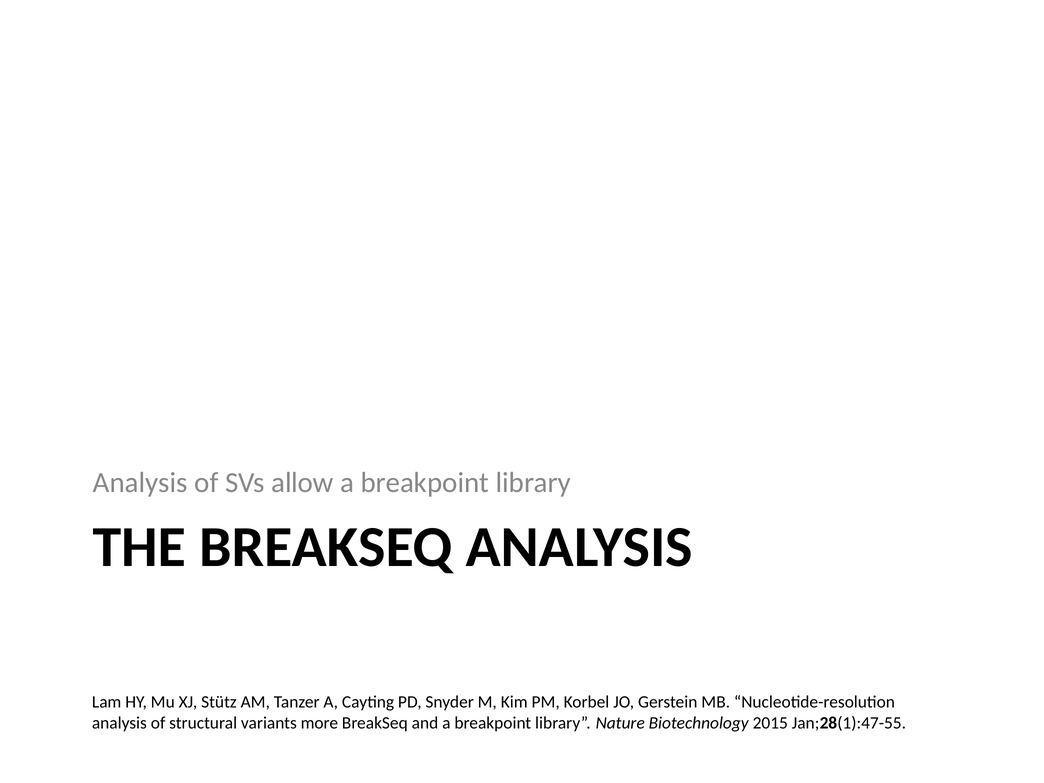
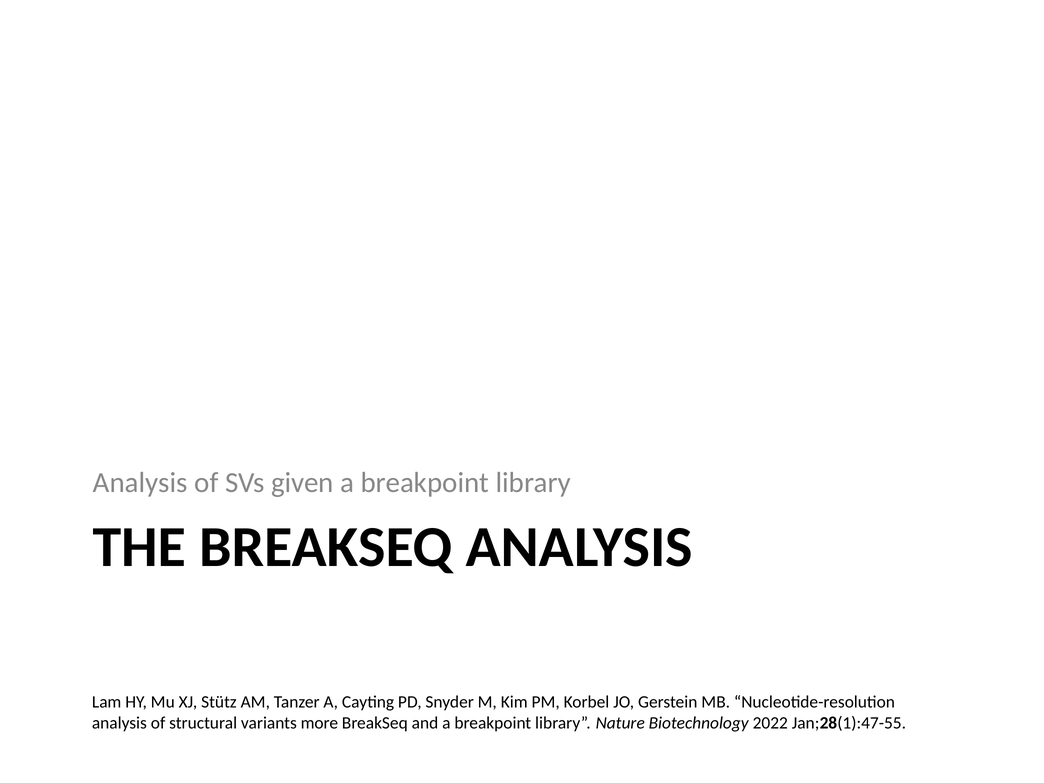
allow: allow -> given
2015: 2015 -> 2022
